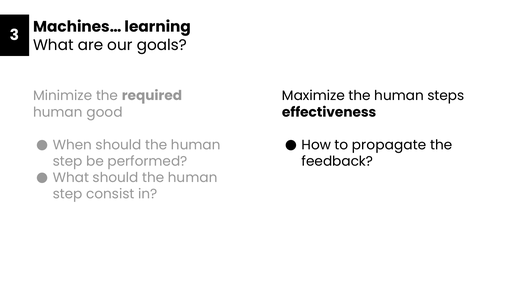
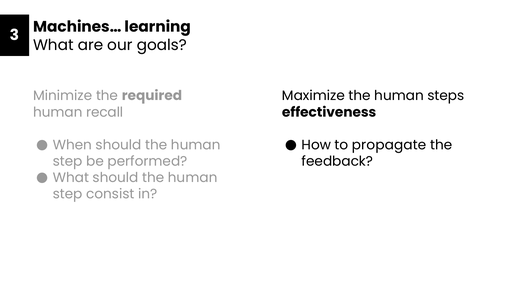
good: good -> recall
